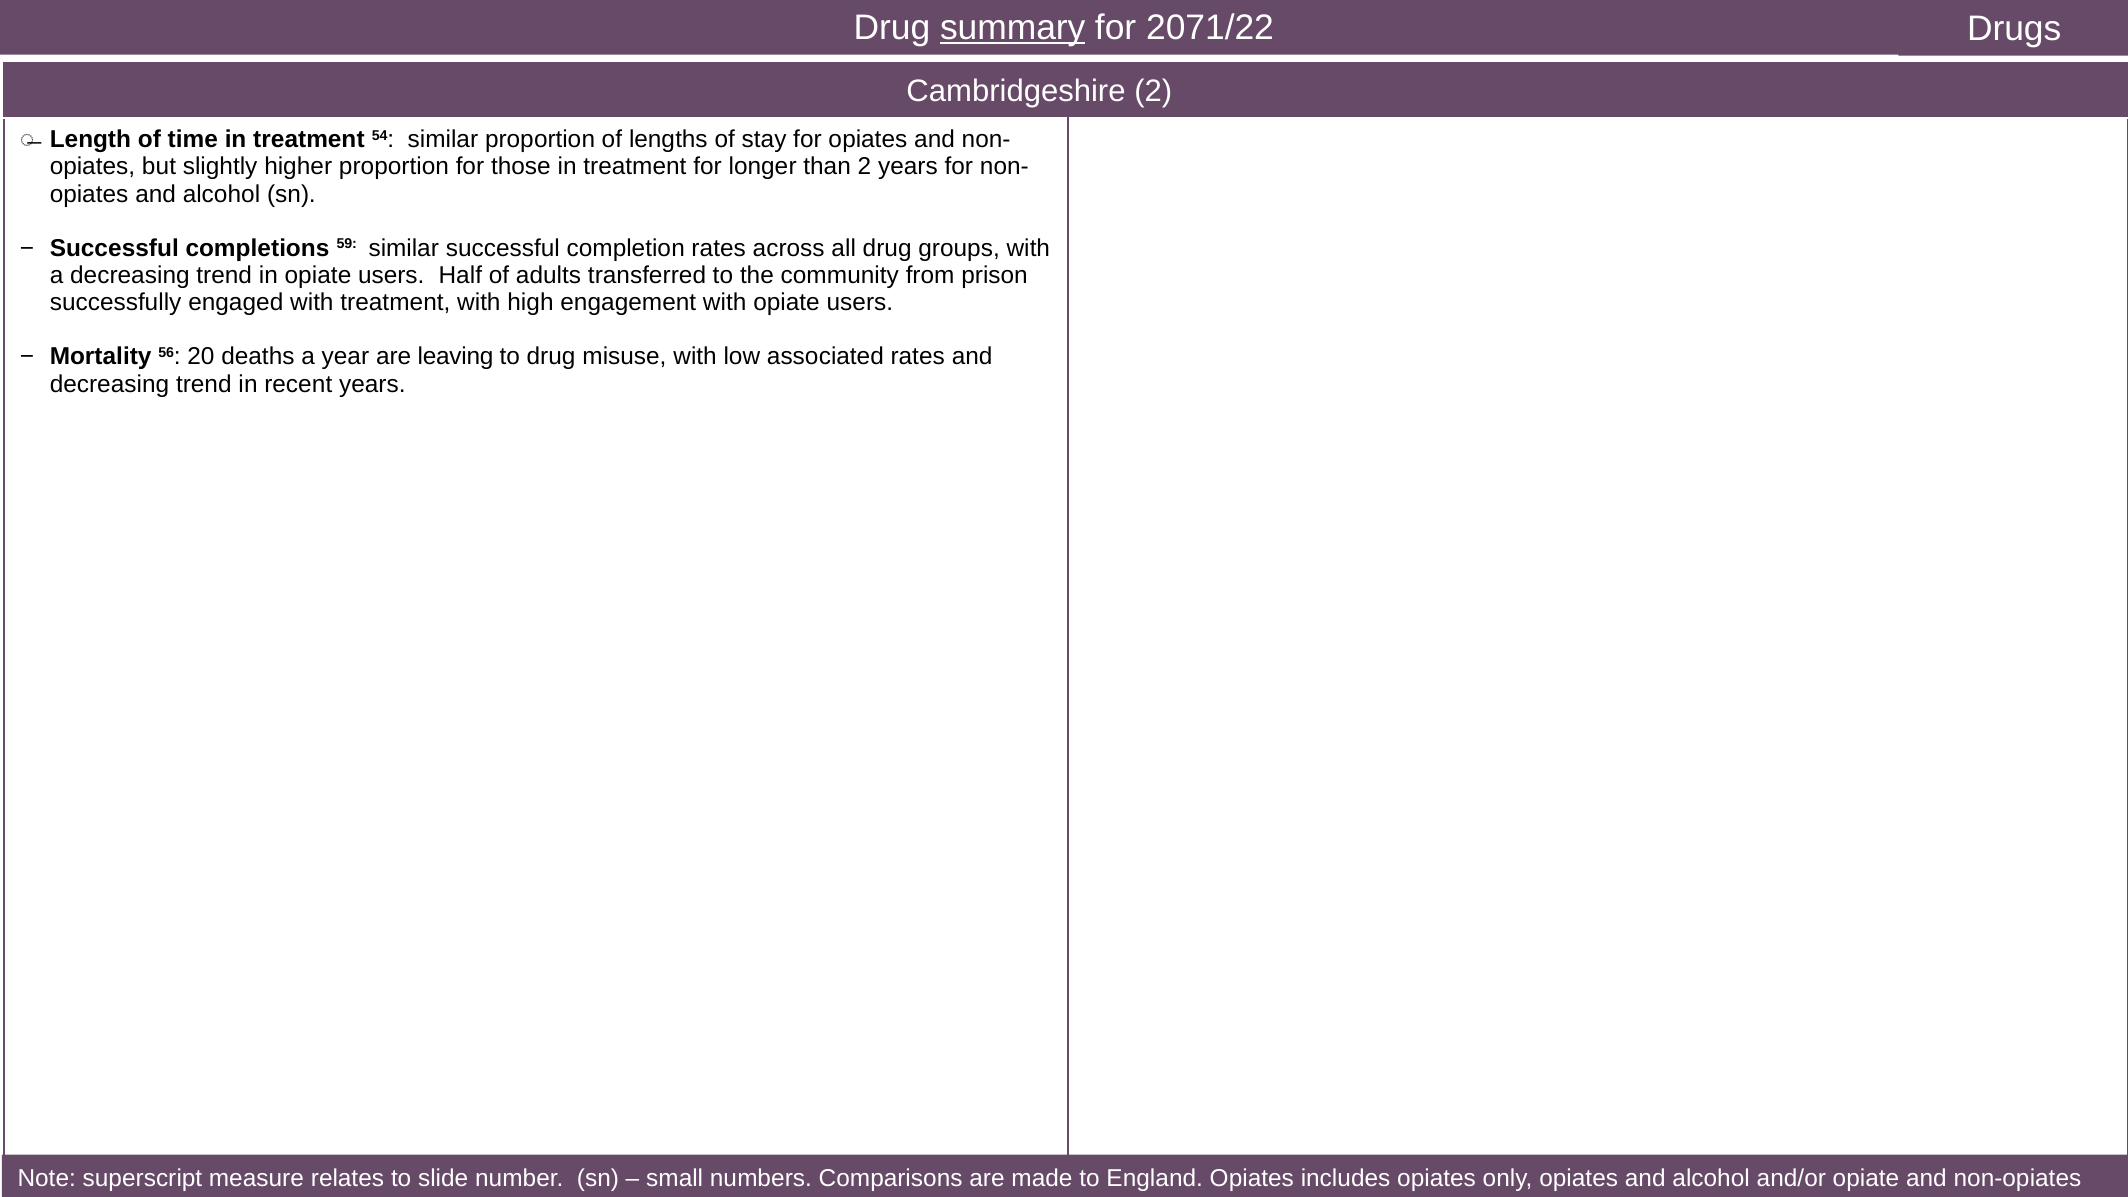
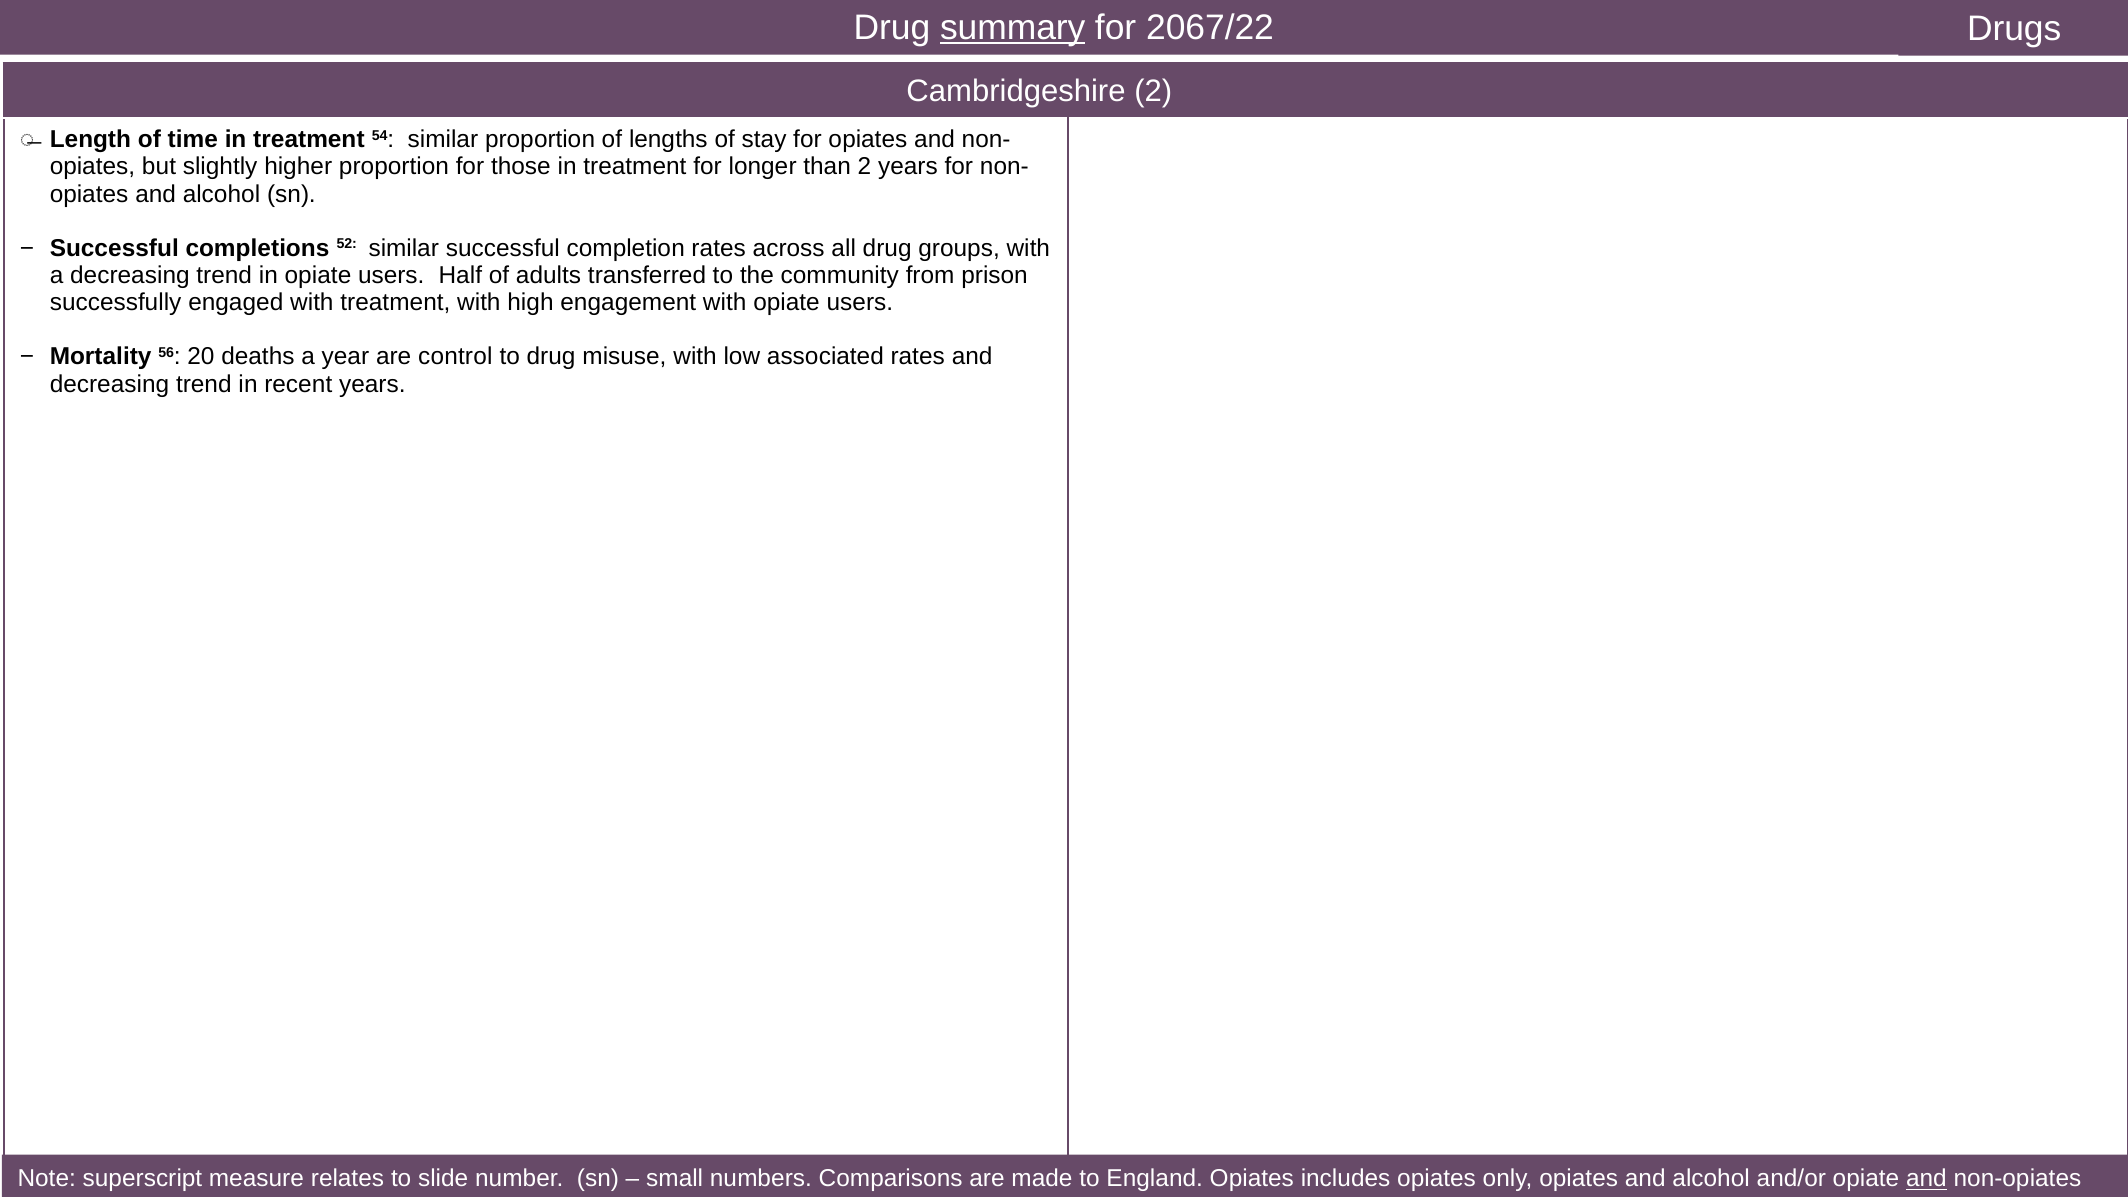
2071/22: 2071/22 -> 2067/22
59: 59 -> 52
leaving: leaving -> control
and at (1926, 1179) underline: none -> present
